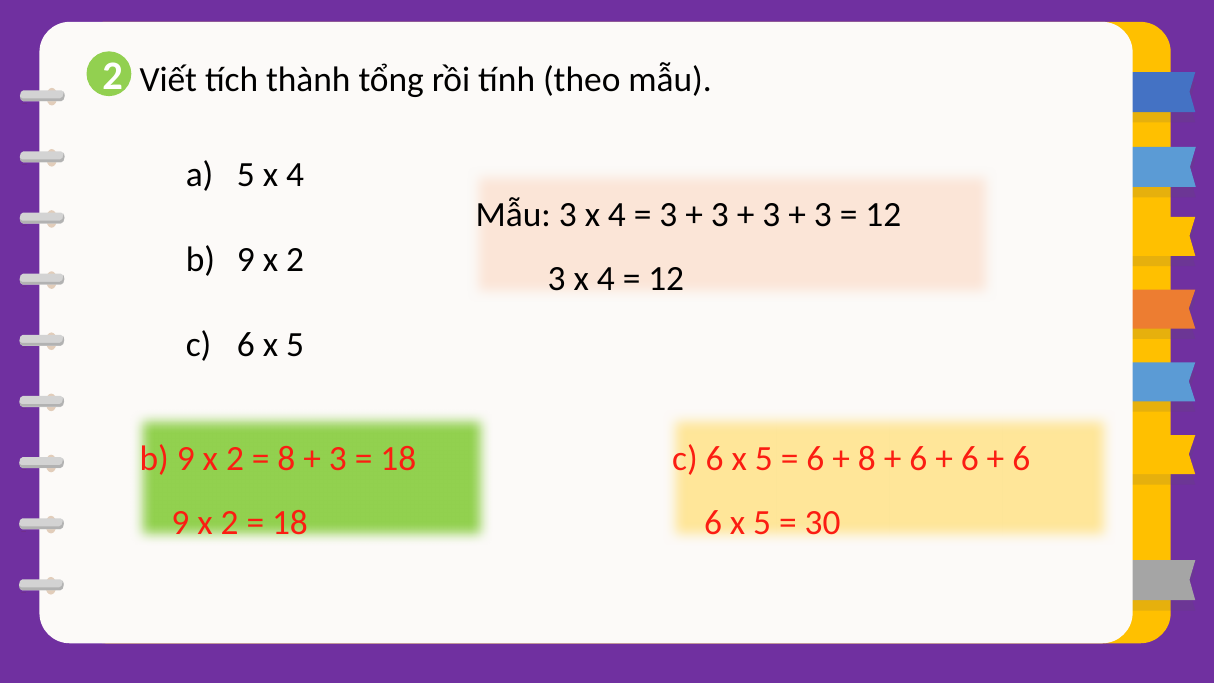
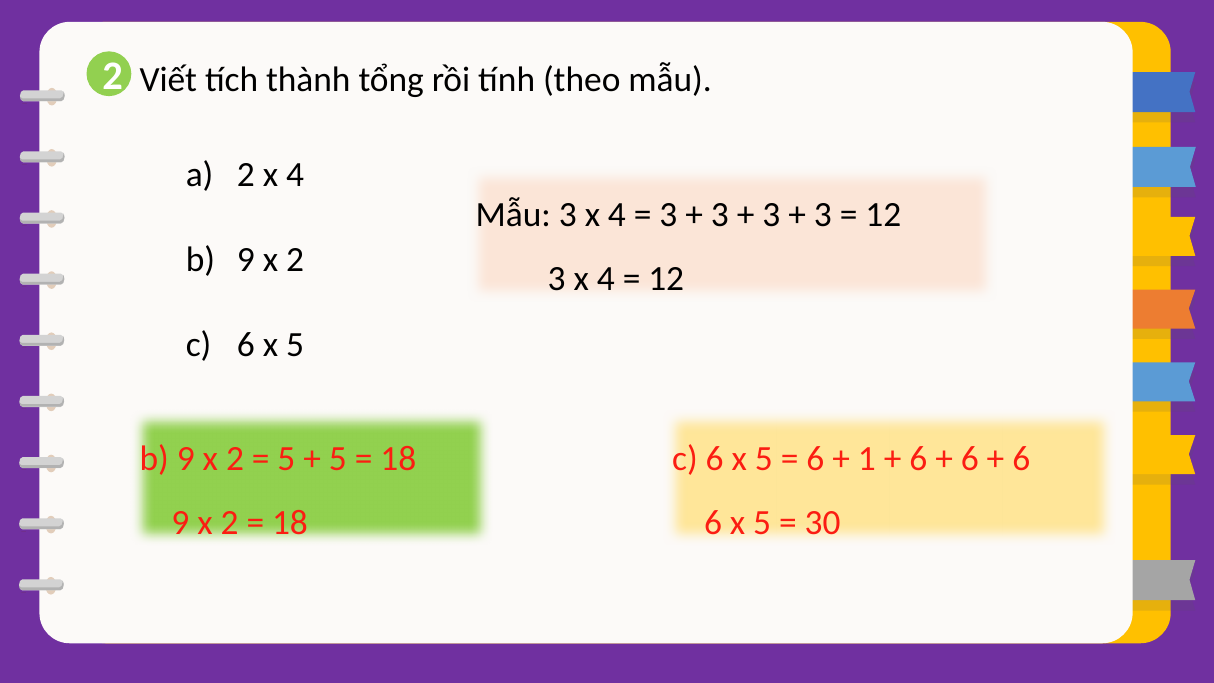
5 at (246, 175): 5 -> 2
8 at (286, 459): 8 -> 5
3 at (338, 459): 3 -> 5
8 at (867, 459): 8 -> 1
